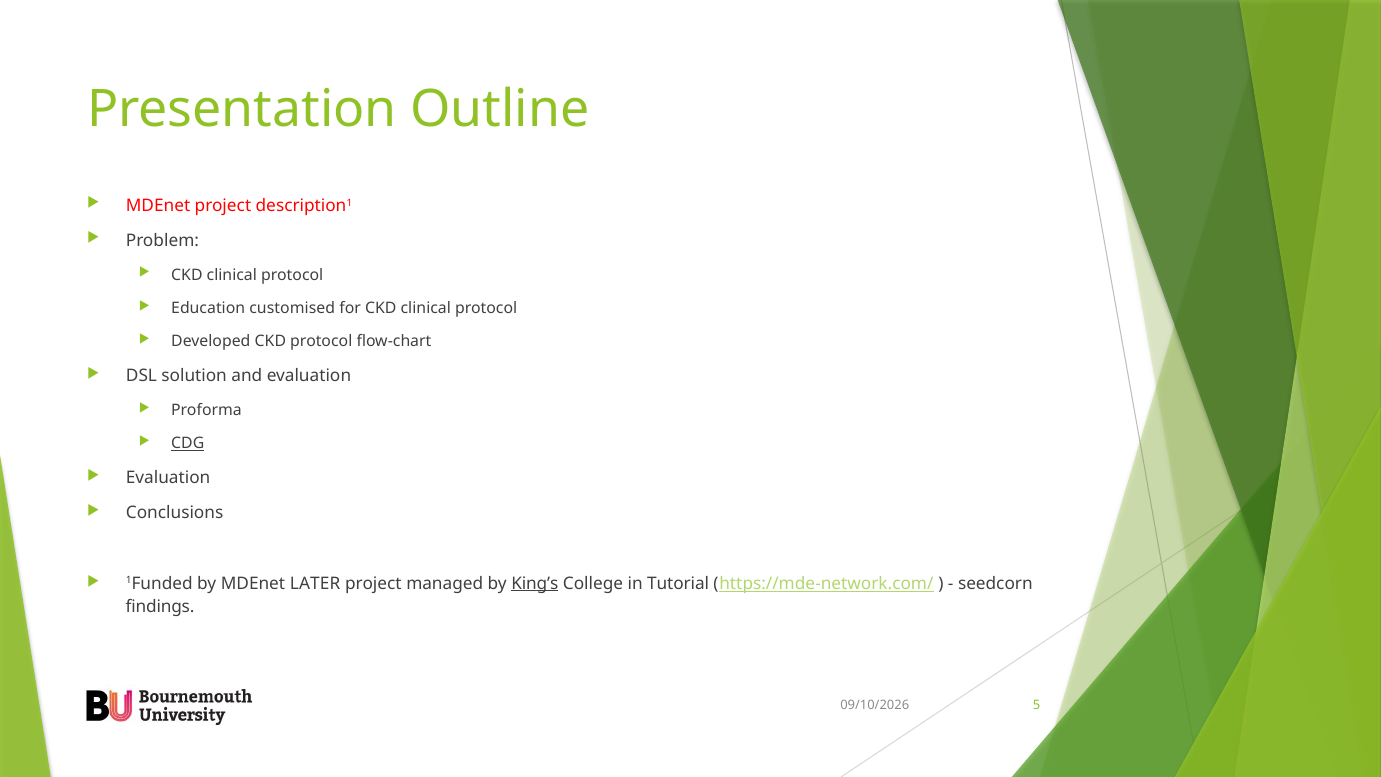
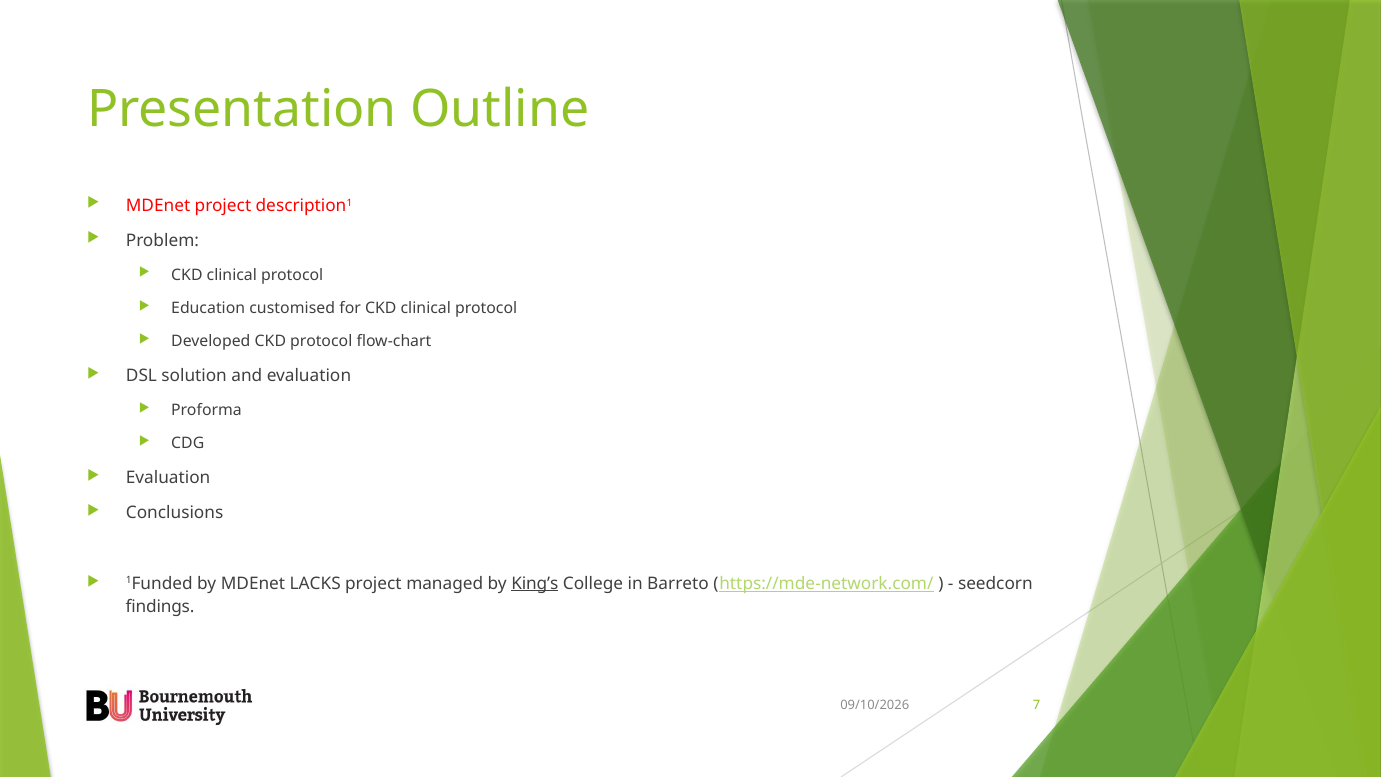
CDG underline: present -> none
LATER: LATER -> LACKS
Tutorial: Tutorial -> Barreto
5: 5 -> 7
